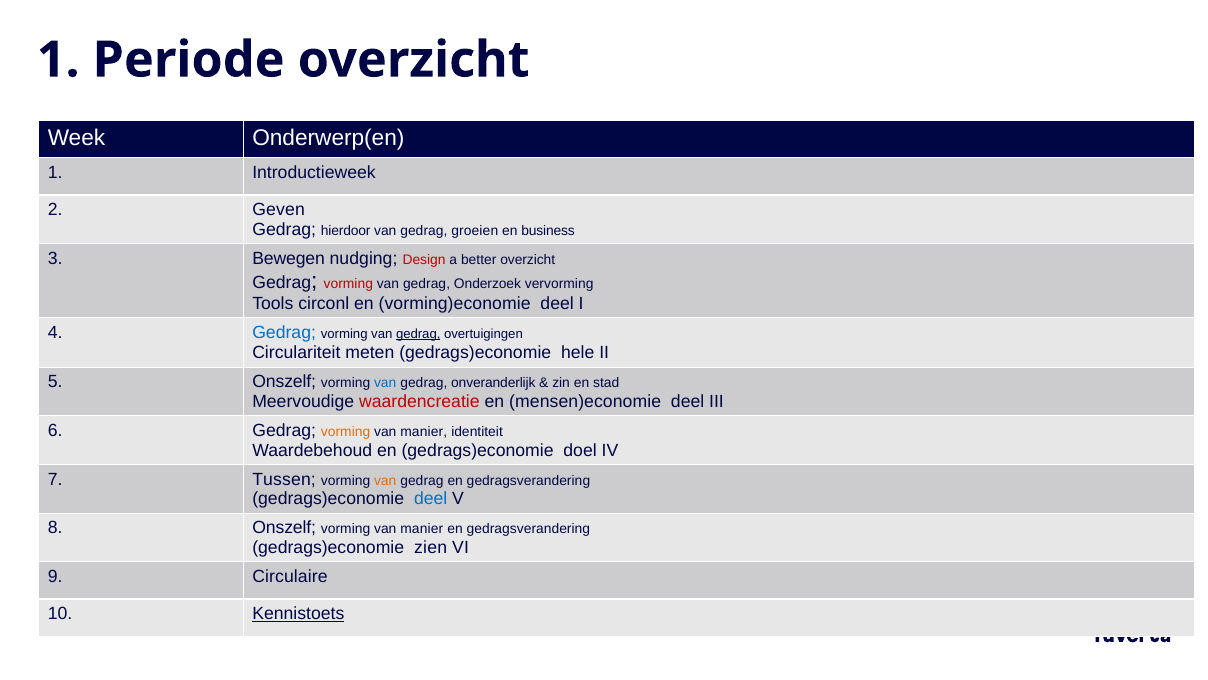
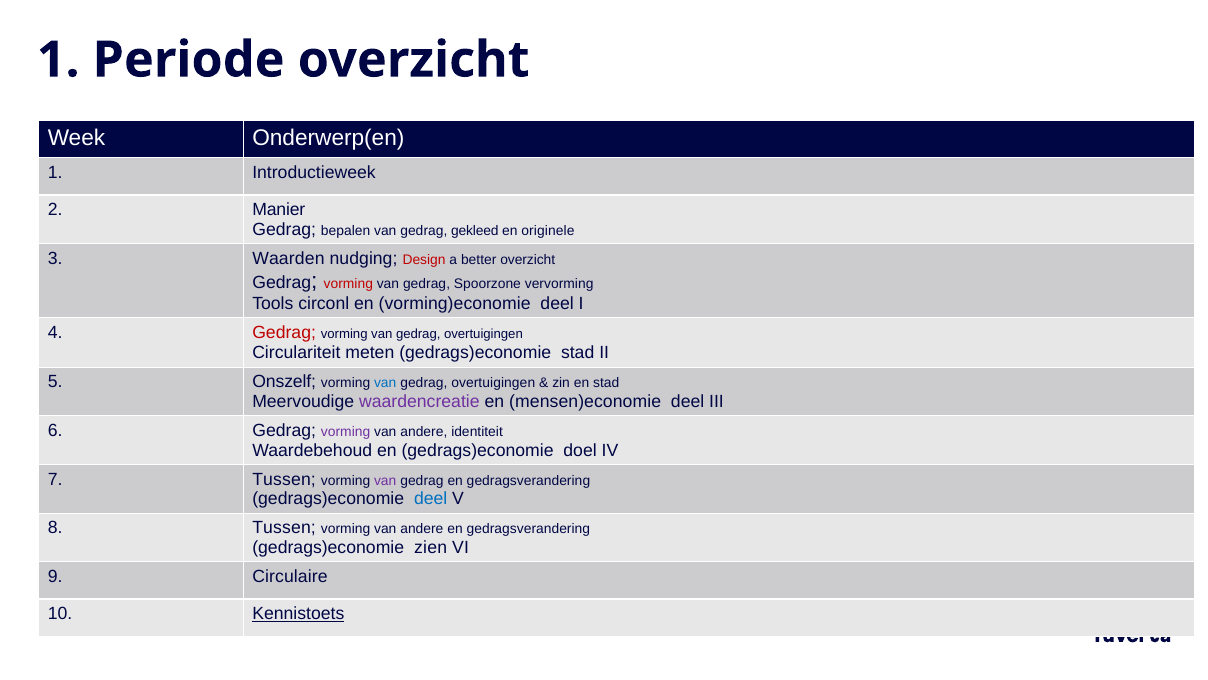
Geven: Geven -> Manier
hierdoor: hierdoor -> bepalen
groeien: groeien -> gekleed
business: business -> originele
Bewegen: Bewegen -> Waarden
Onderzoek: Onderzoek -> Spoorzone
Gedrag at (284, 332) colour: blue -> red
gedrag at (418, 334) underline: present -> none
gedrags)economie hele: hele -> stad
onveranderlijk at (493, 383): onveranderlijk -> overtuigingen
waardencreatie colour: red -> purple
vorming at (346, 431) colour: orange -> purple
manier at (424, 431): manier -> andere
van at (385, 480) colour: orange -> purple
8 Onszelf: Onszelf -> Tussen
manier at (422, 529): manier -> andere
